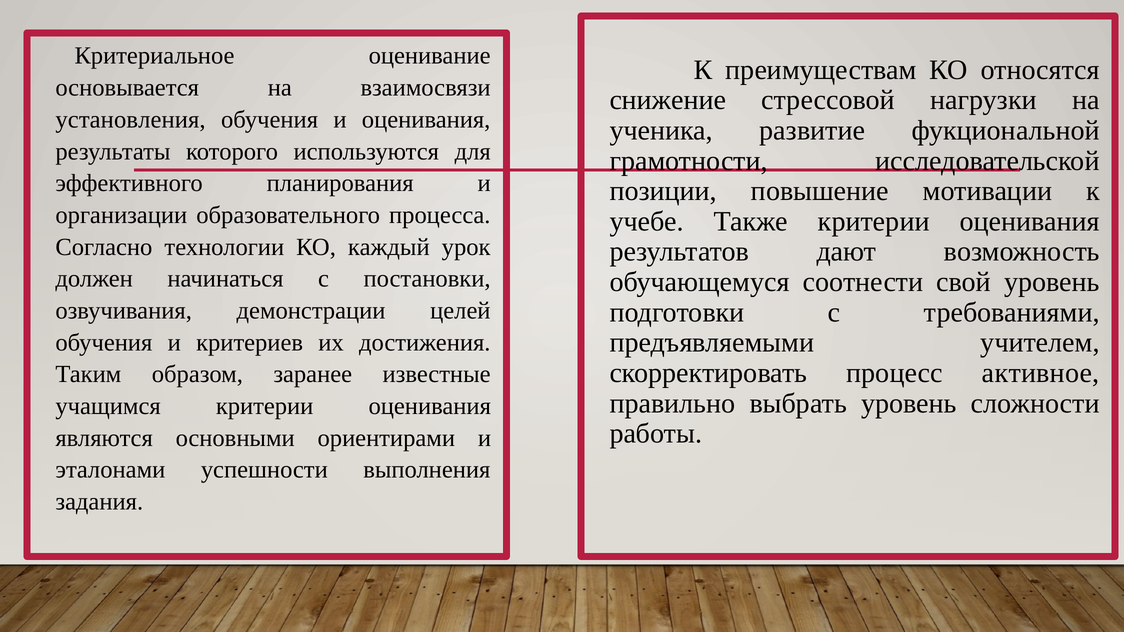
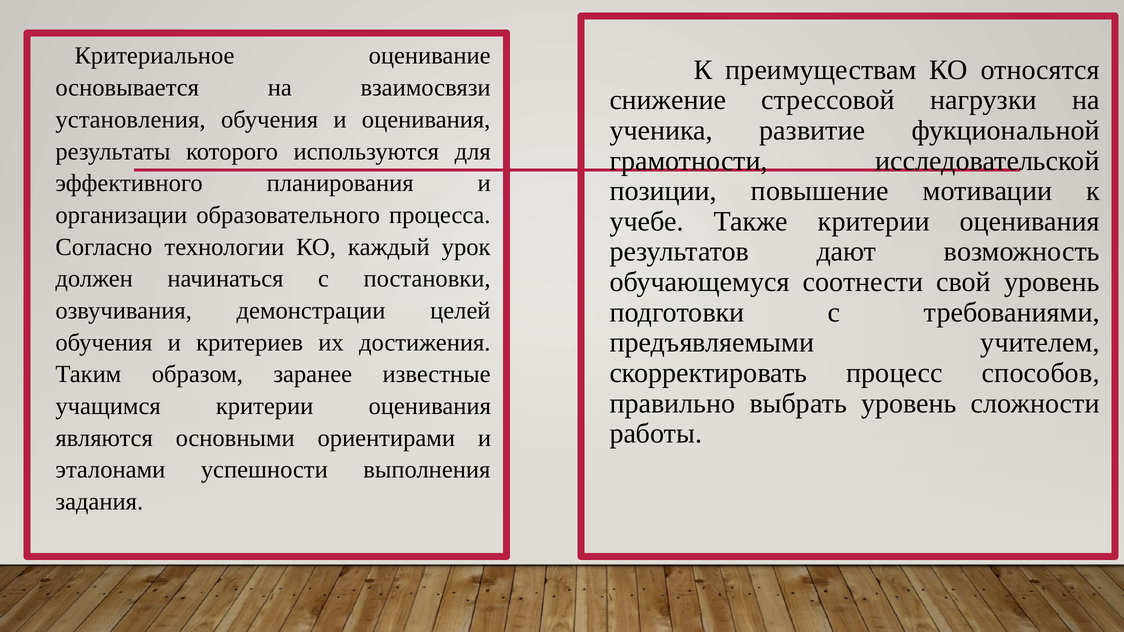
активное: активное -> способов
